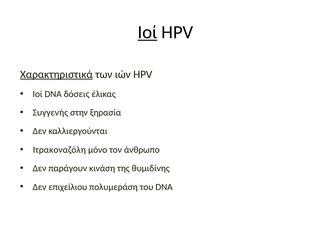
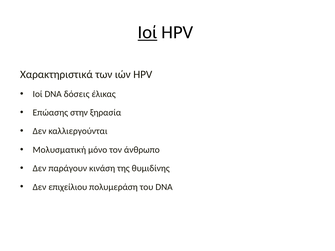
Χαρακτηριστικά underline: present -> none
Συγγενής: Συγγενής -> Επώασης
Ιτρακοναζόλη: Ιτρακοναζόλη -> Μολυσματική
